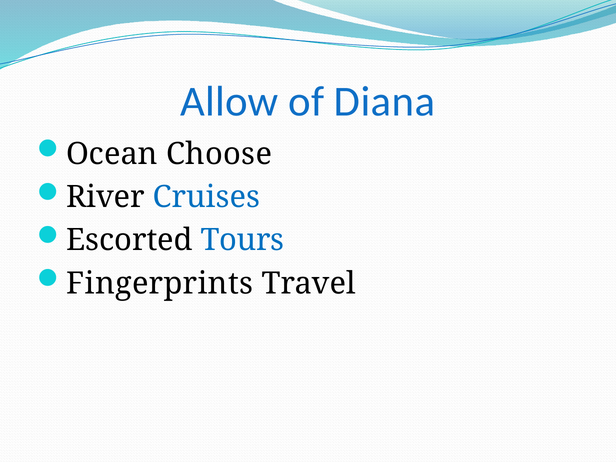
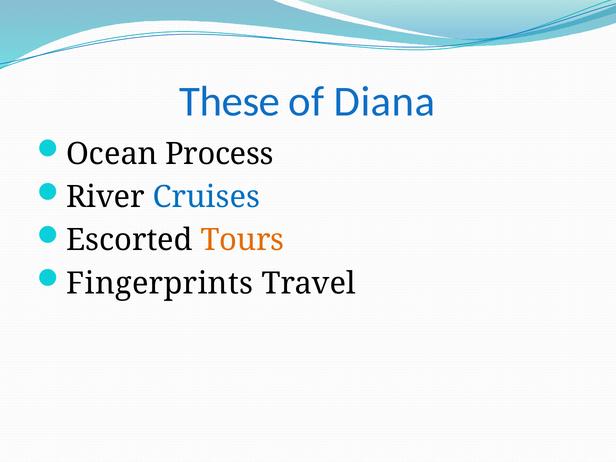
Allow: Allow -> These
Choose: Choose -> Process
Tours colour: blue -> orange
